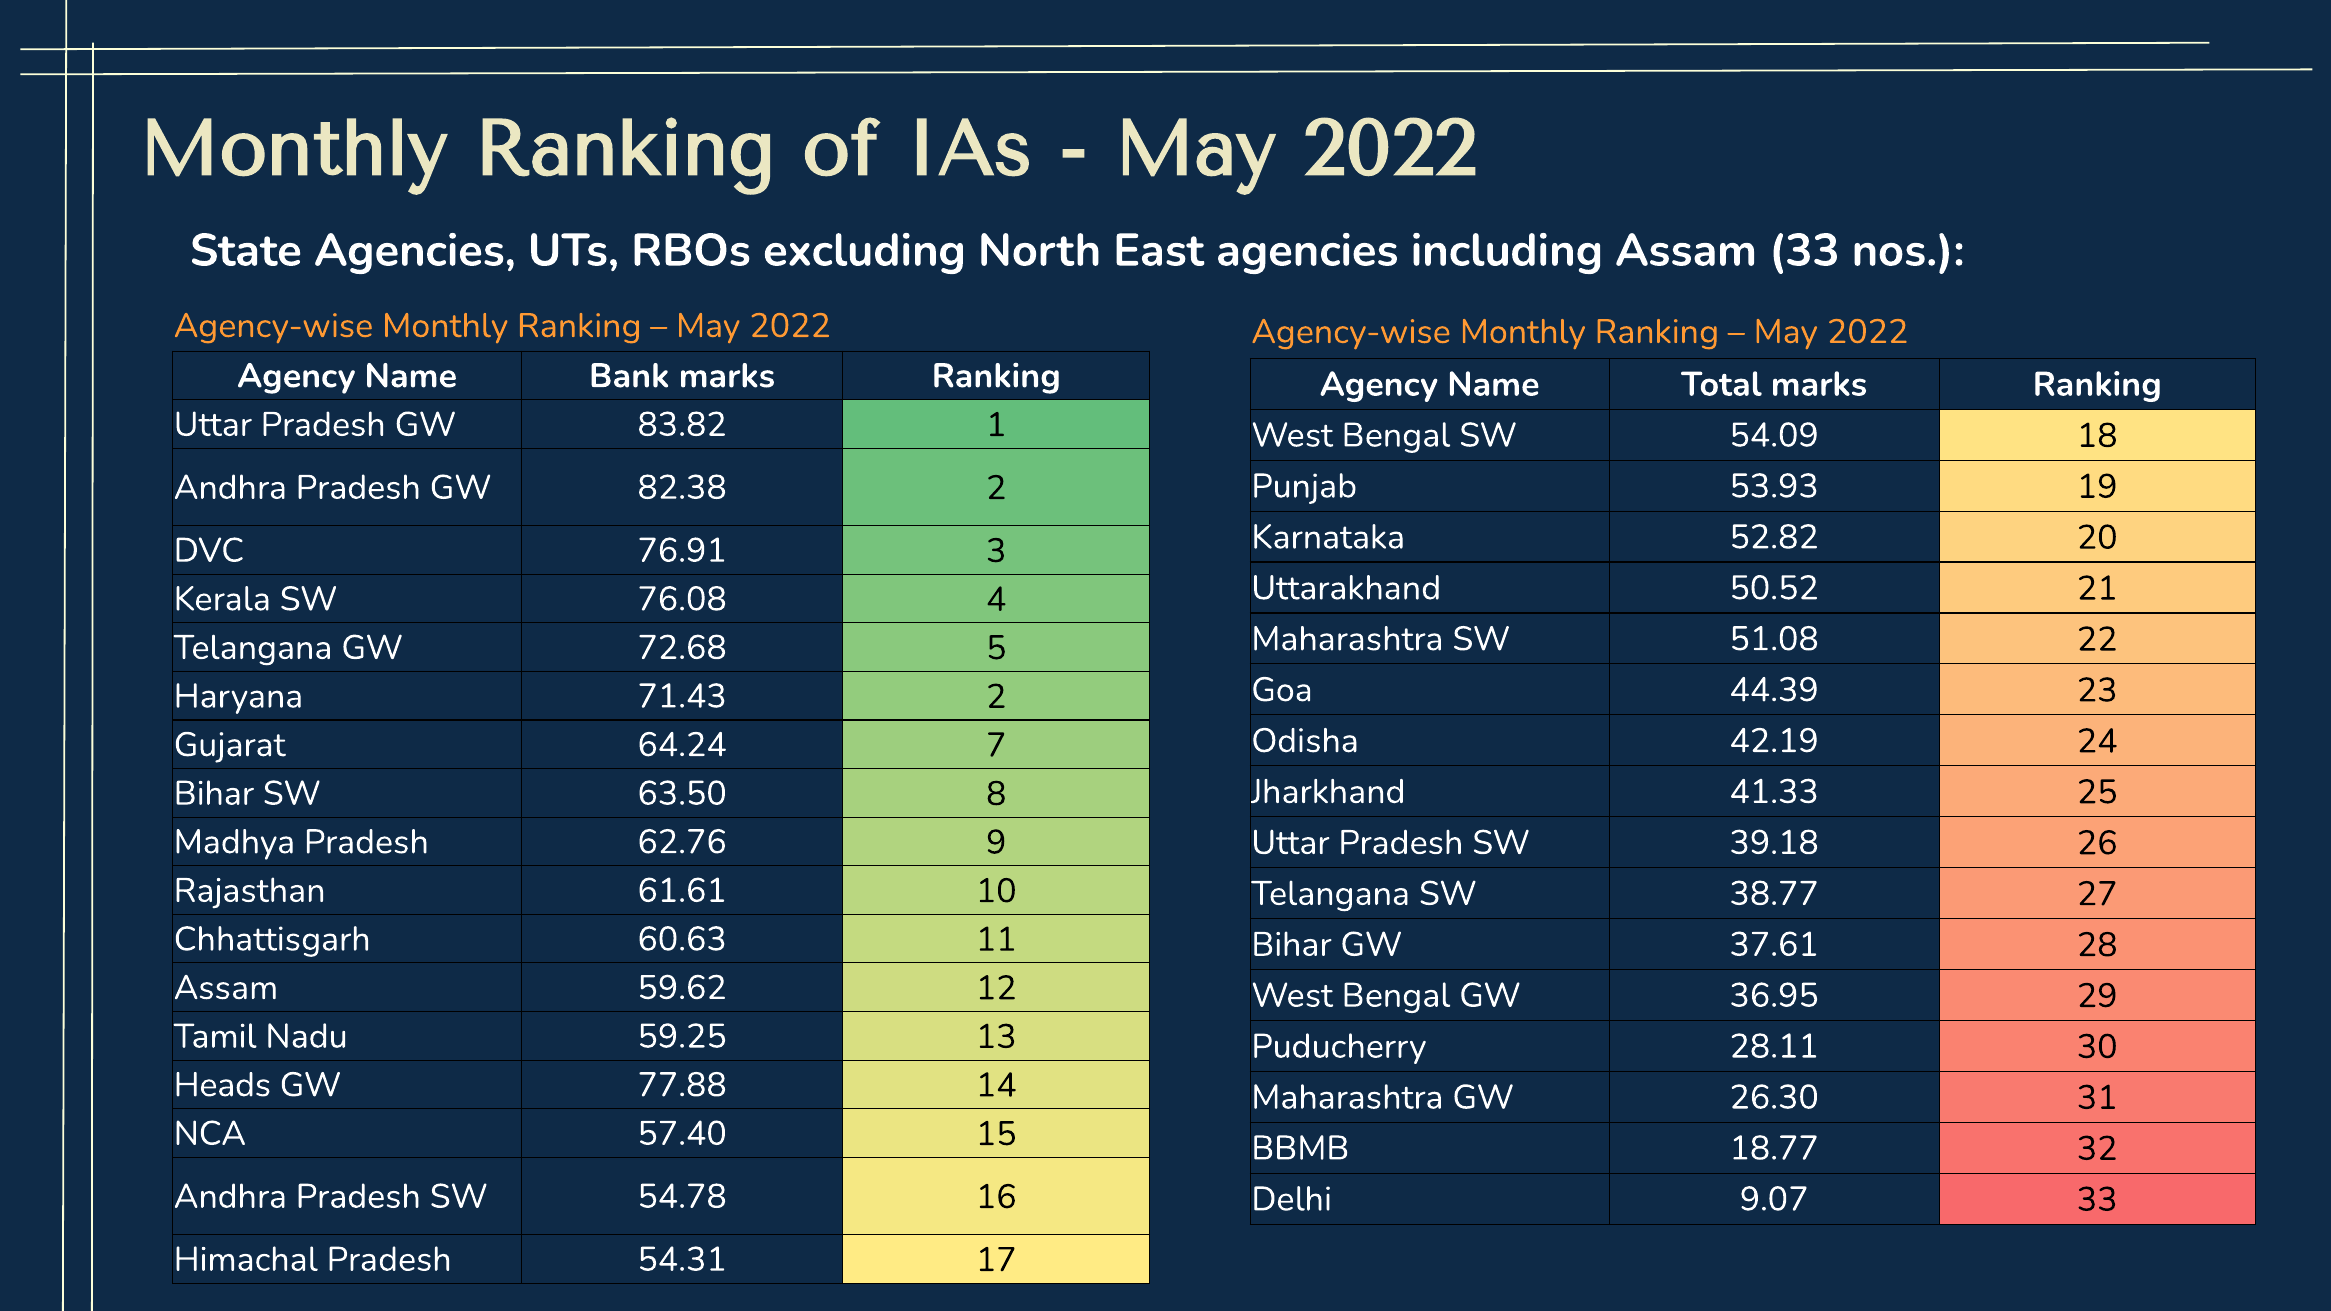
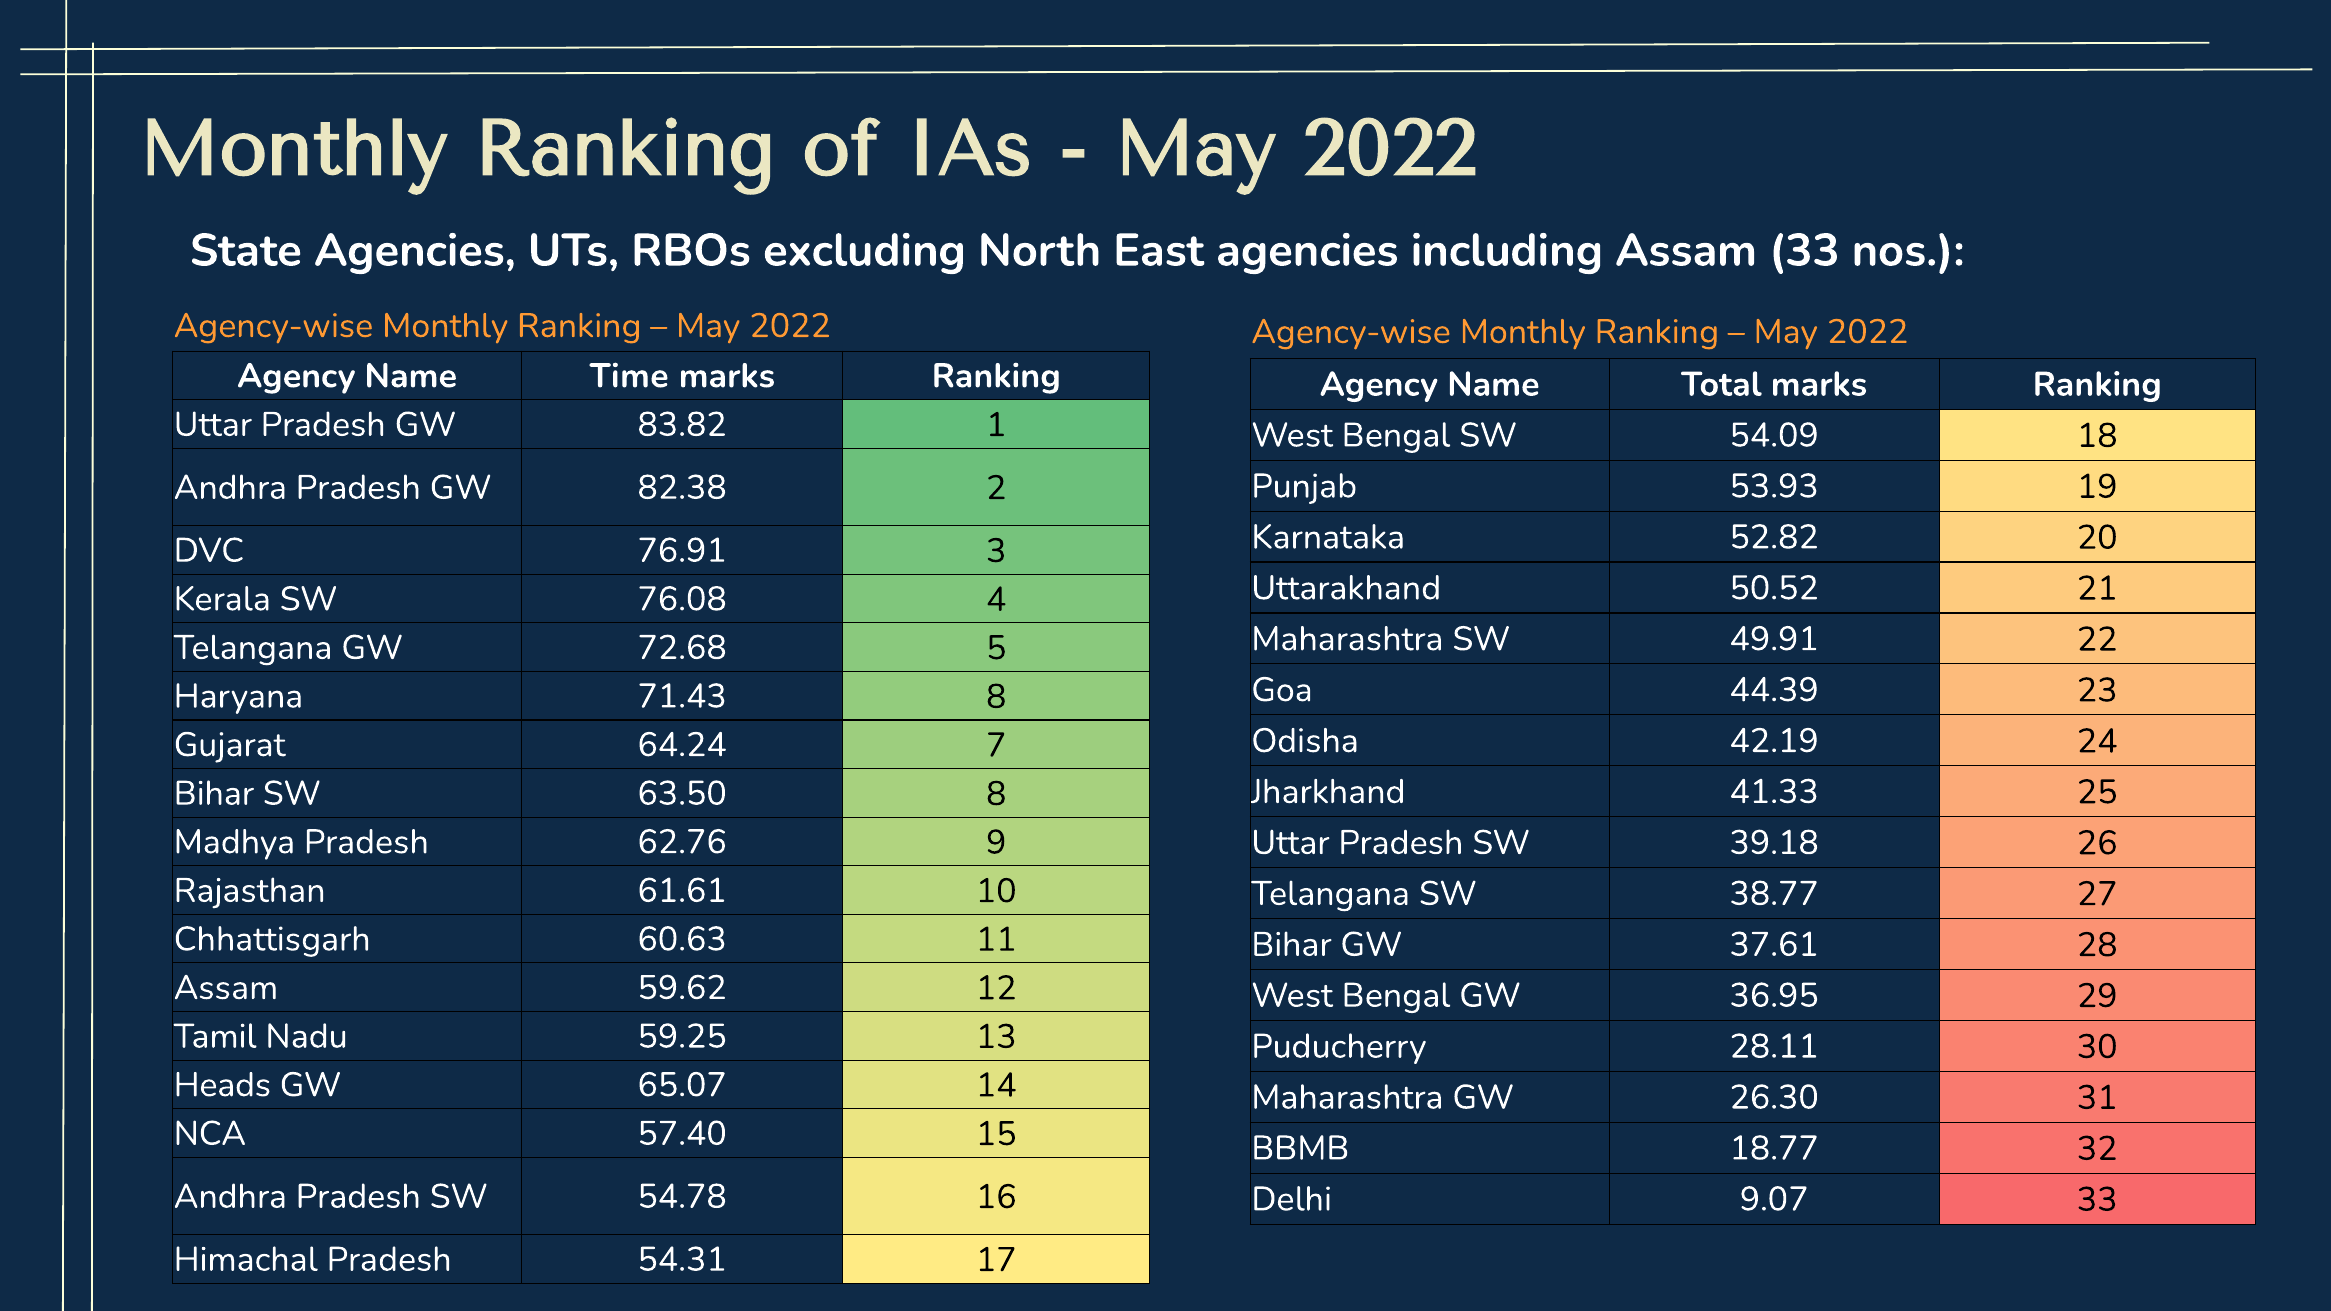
Bank: Bank -> Time
51.08: 51.08 -> 49.91
71.43 2: 2 -> 8
77.88: 77.88 -> 65.07
